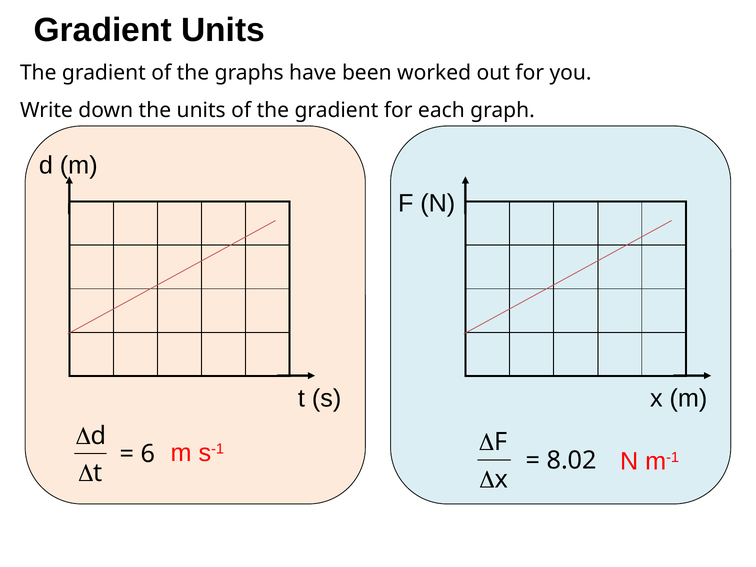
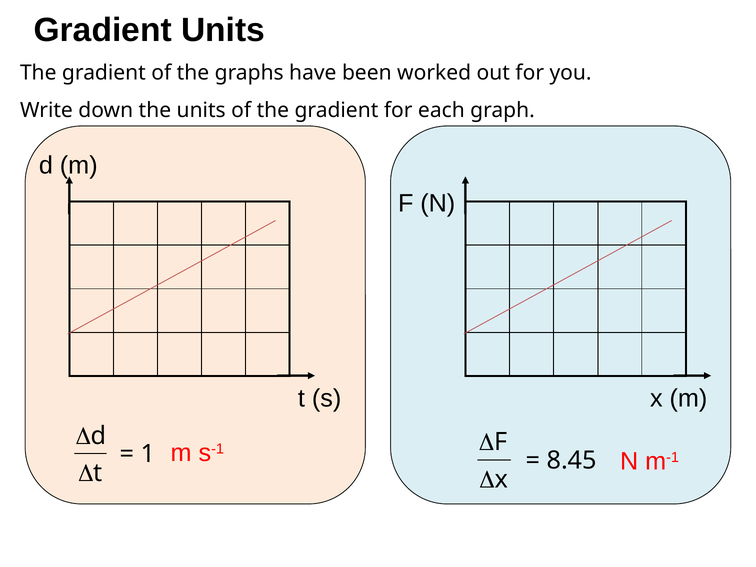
6: 6 -> 1
8.02: 8.02 -> 8.45
